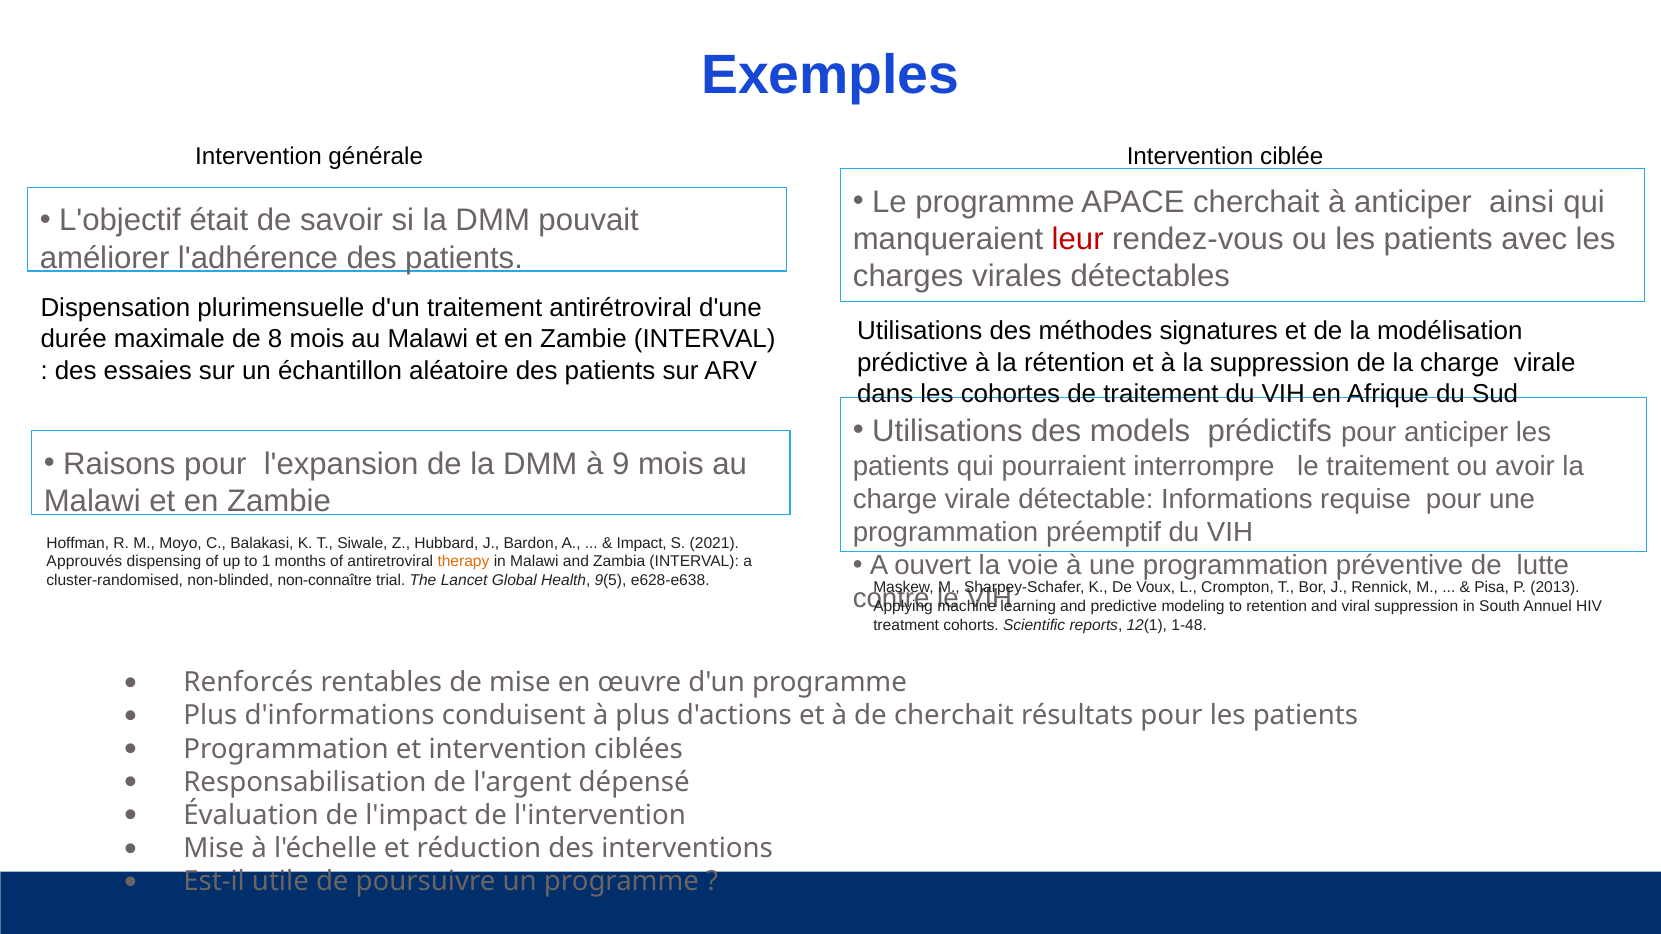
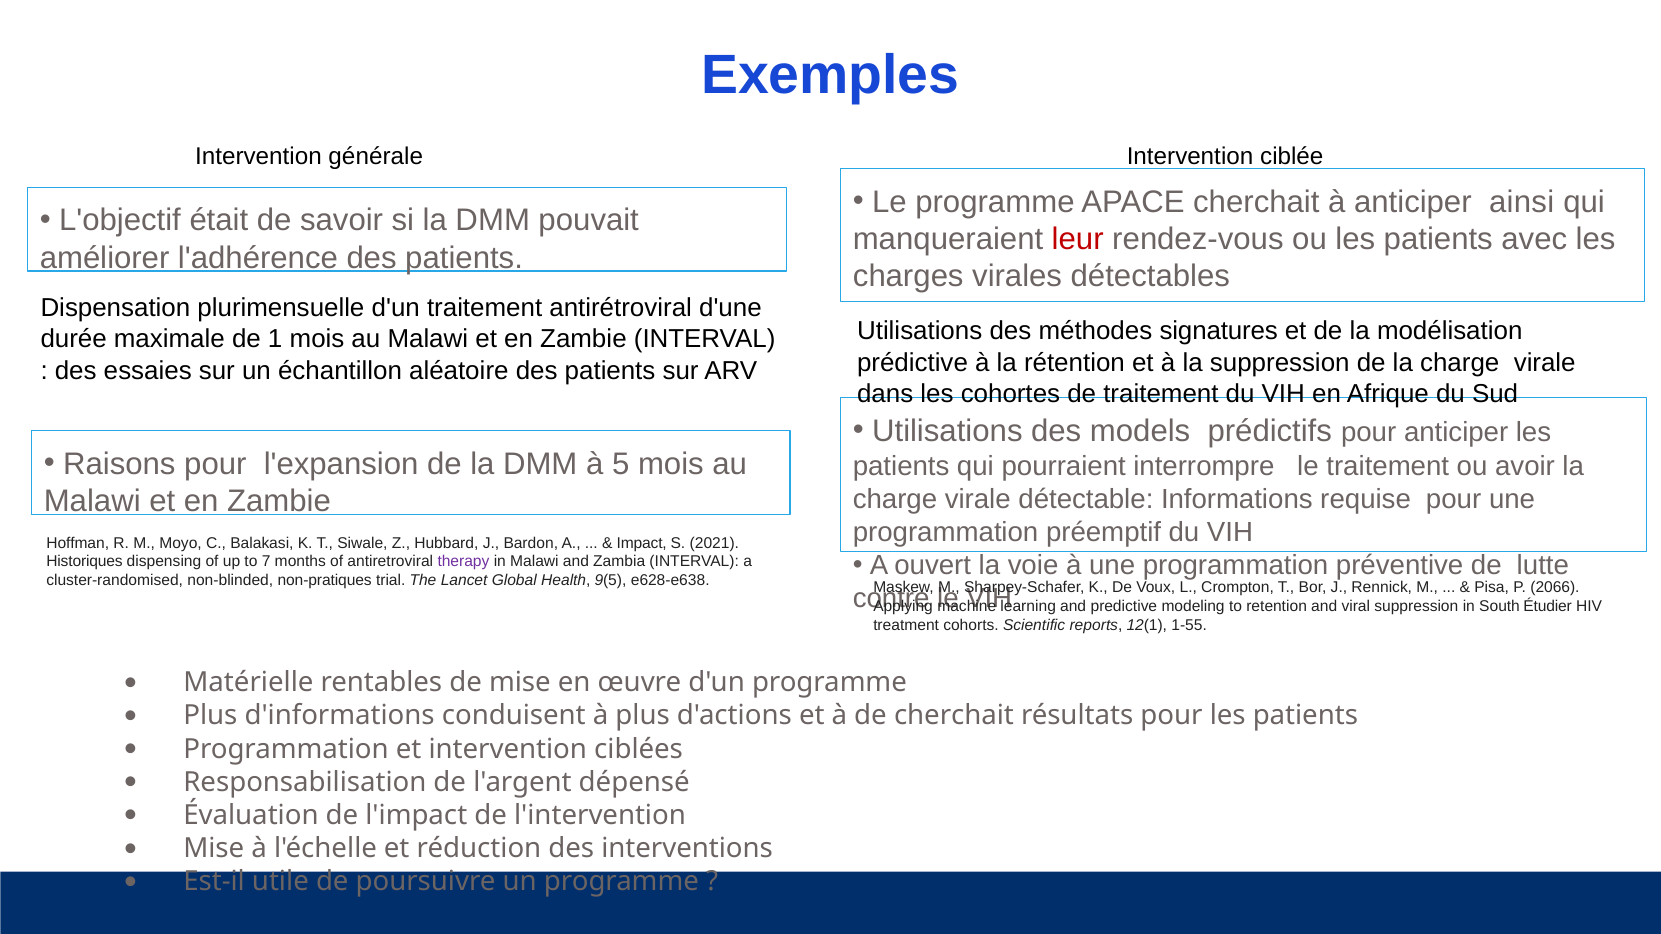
8: 8 -> 1
9: 9 -> 5
Approuvés: Approuvés -> Historiques
1: 1 -> 7
therapy colour: orange -> purple
non-connaître: non-connaître -> non-pratiques
2013: 2013 -> 2066
Annuel: Annuel -> Étudier
1-48: 1-48 -> 1-55
Renforcés: Renforcés -> Matérielle
